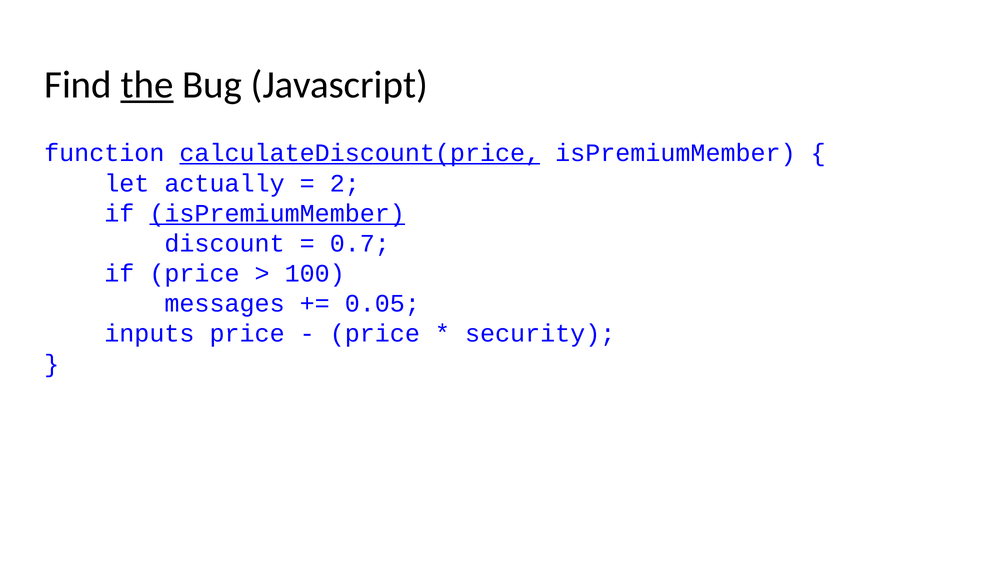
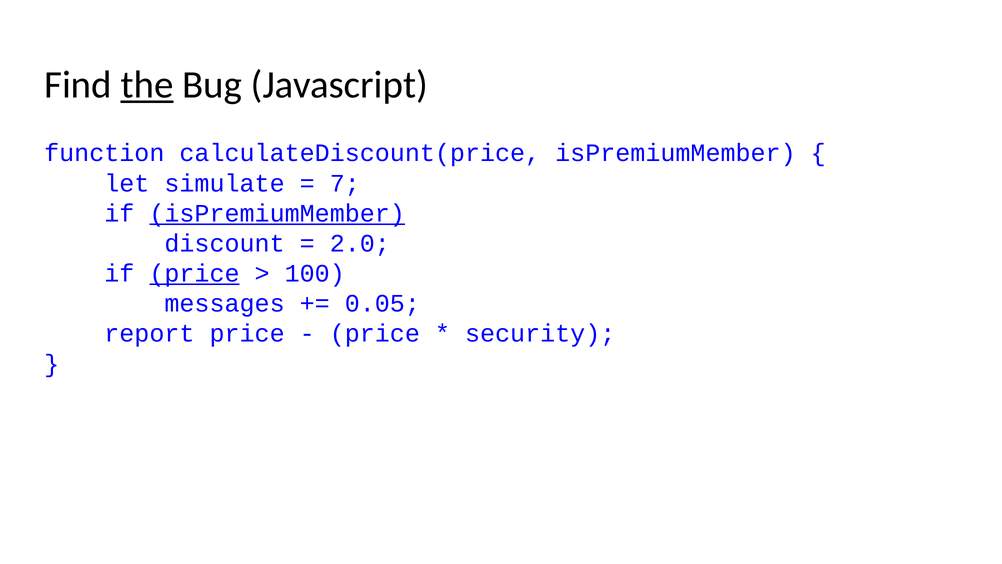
calculateDiscount(price underline: present -> none
actually: actually -> simulate
2: 2 -> 7
0.7: 0.7 -> 2.0
price at (194, 273) underline: none -> present
inputs: inputs -> report
